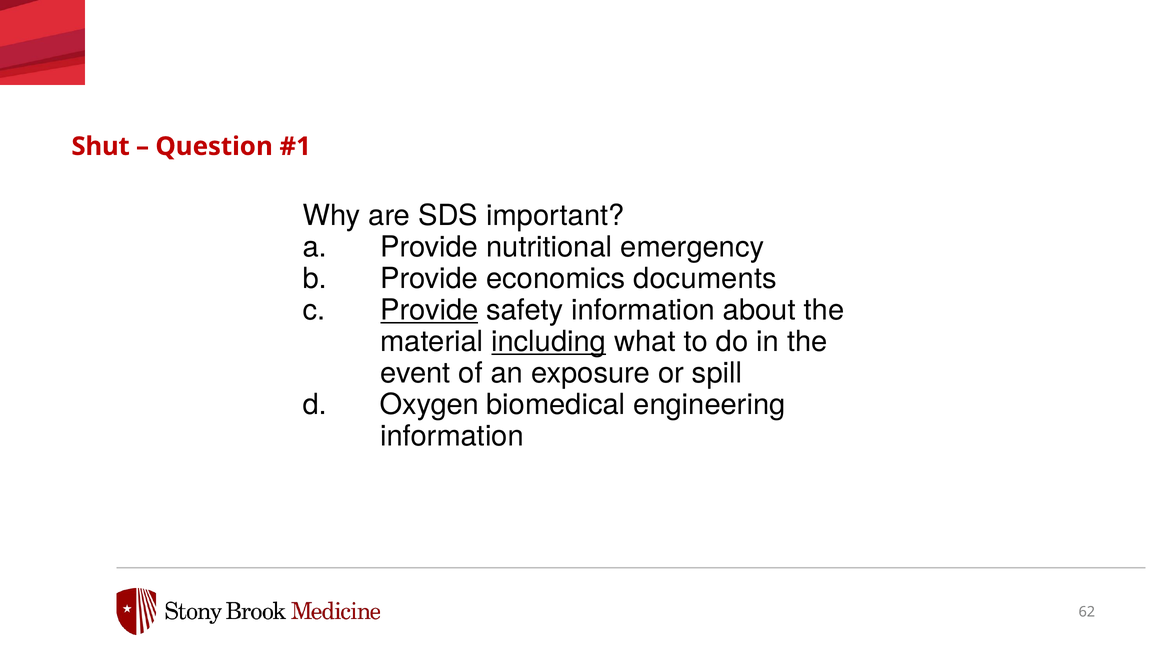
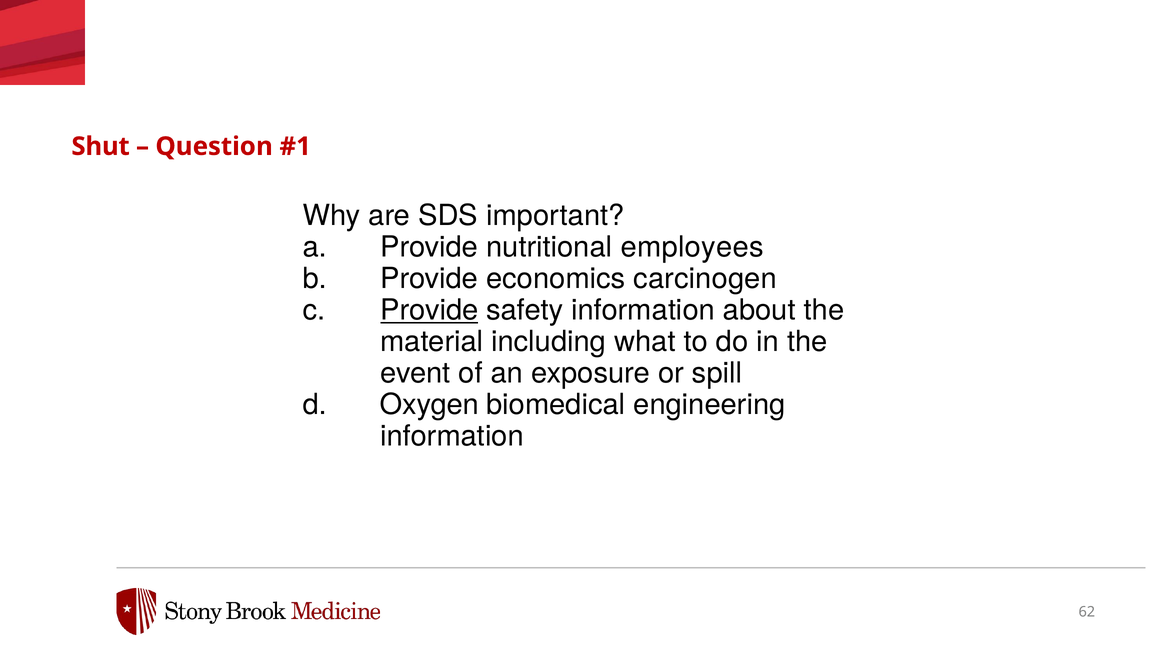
emergency: emergency -> employees
documents: documents -> carcinogen
including underline: present -> none
